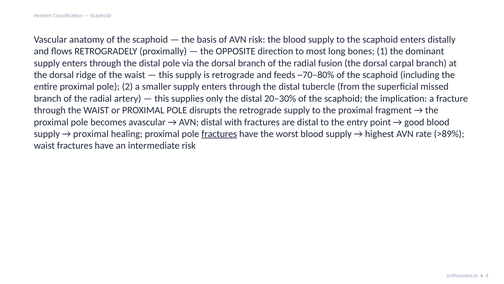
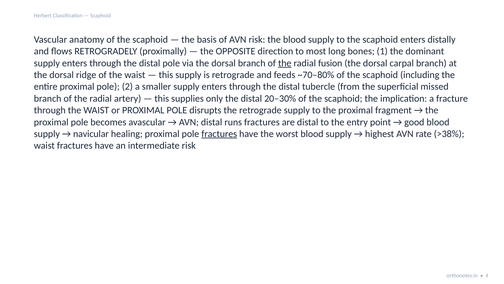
the at (285, 63) underline: none -> present
with: with -> runs
proximal at (91, 134): proximal -> navicular
>89%: >89% -> >38%
